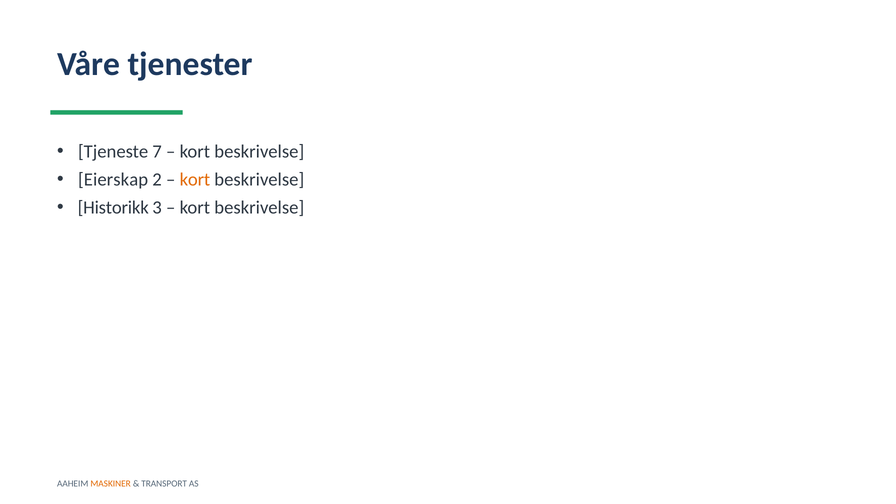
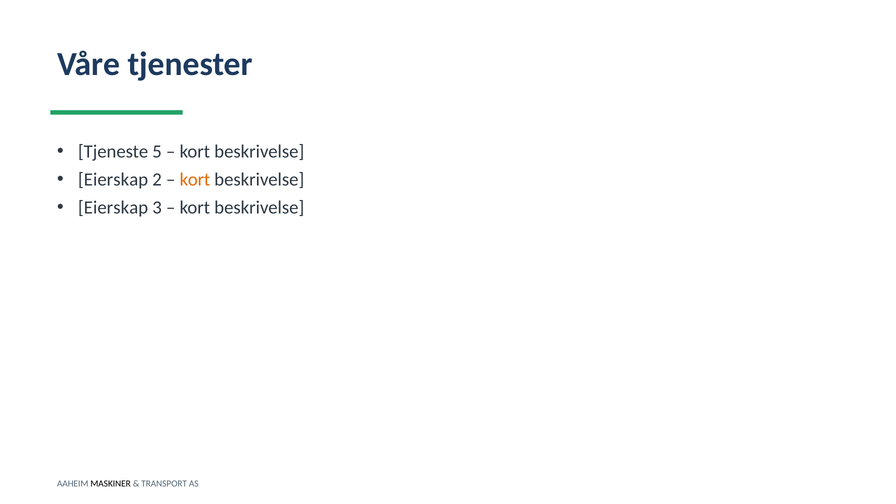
7: 7 -> 5
Historikk at (113, 208): Historikk -> Eierskap
MASKINER colour: orange -> black
